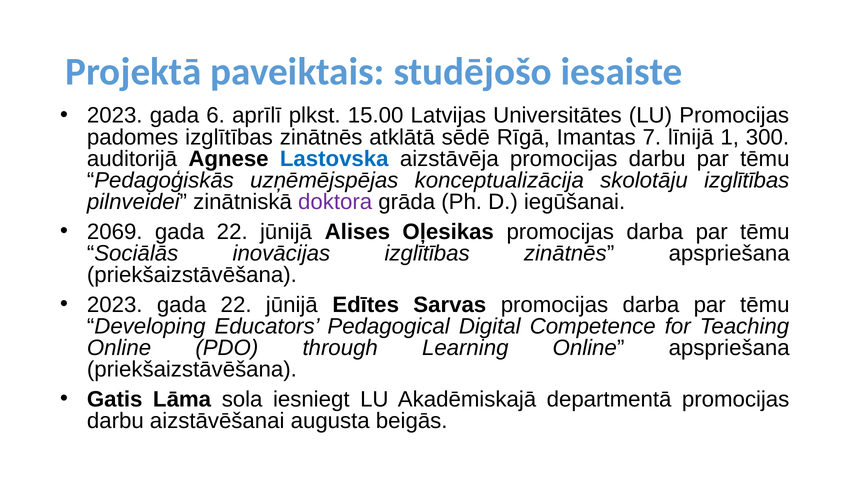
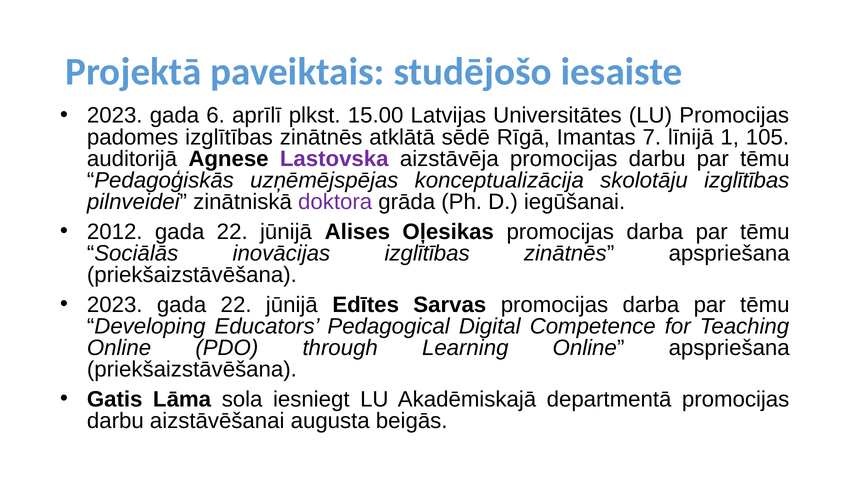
300: 300 -> 105
Lastovska colour: blue -> purple
2069: 2069 -> 2012
